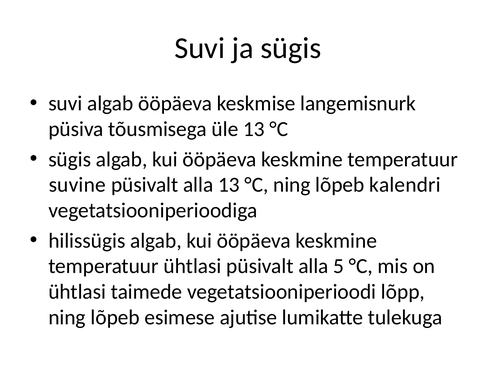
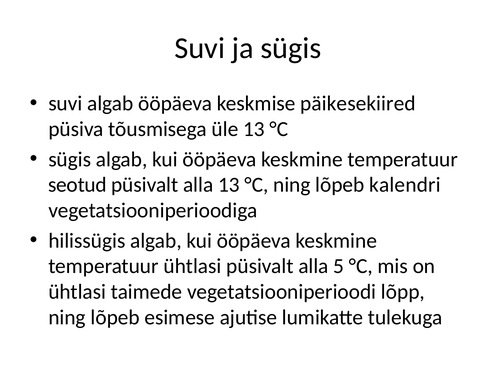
langemisnurk: langemisnurk -> päikesekiired
suvine: suvine -> seotud
